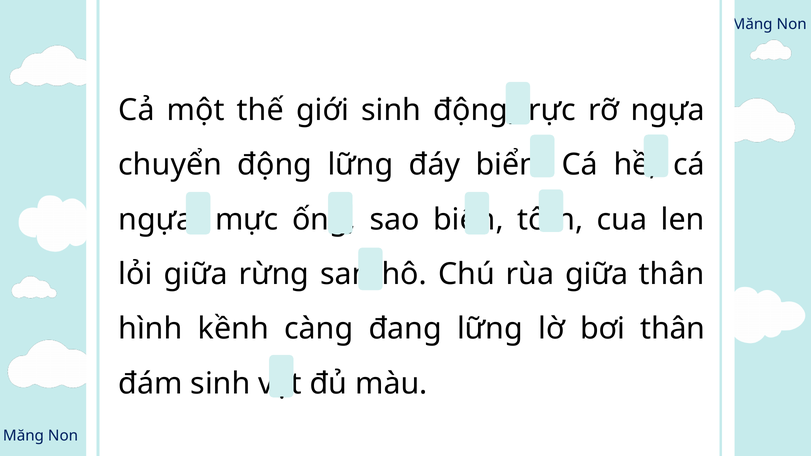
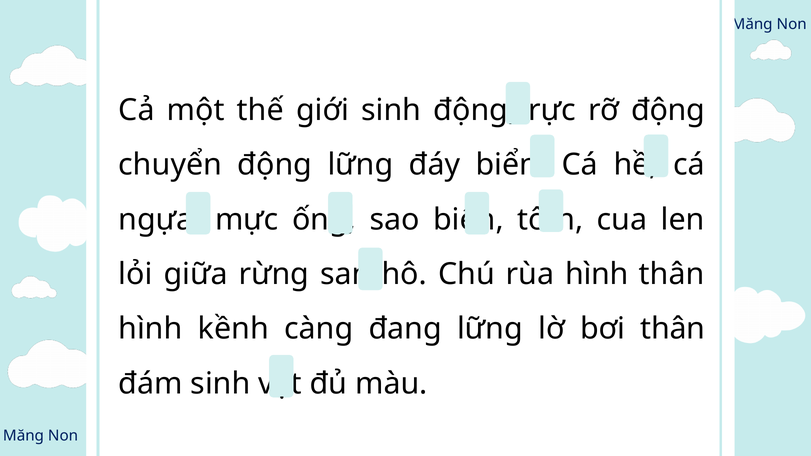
rỡ ngựa: ngựa -> động
rùa giữa: giữa -> hình
